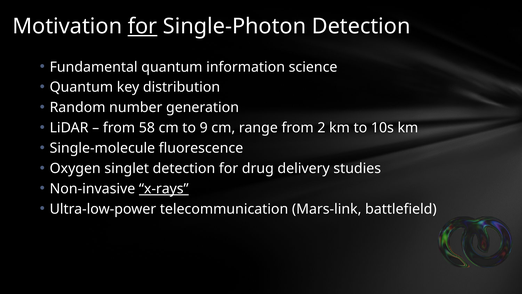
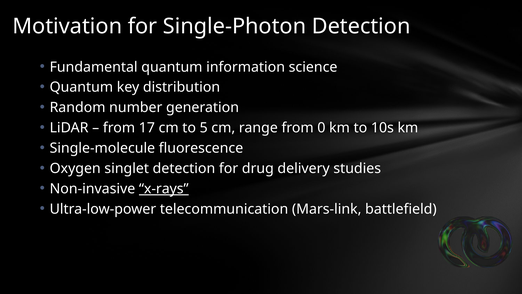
for at (143, 26) underline: present -> none
58: 58 -> 17
9: 9 -> 5
2: 2 -> 0
